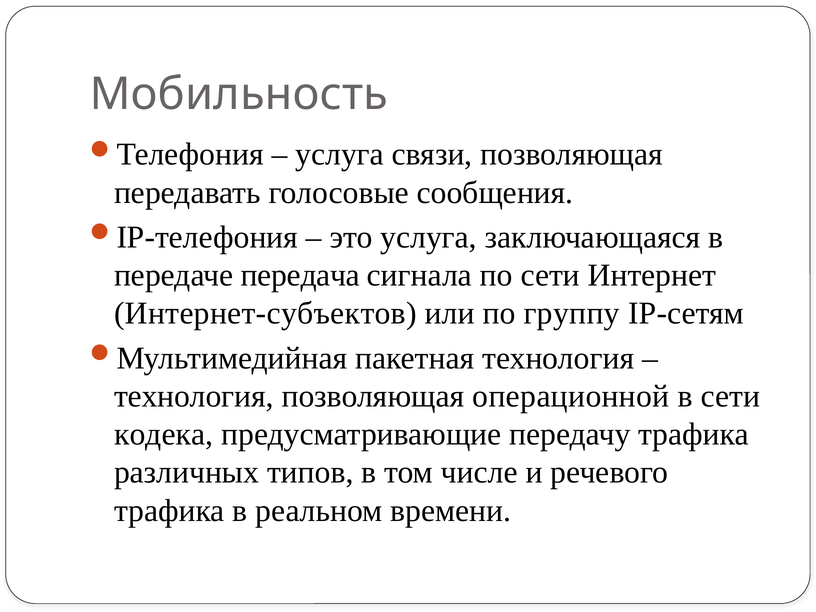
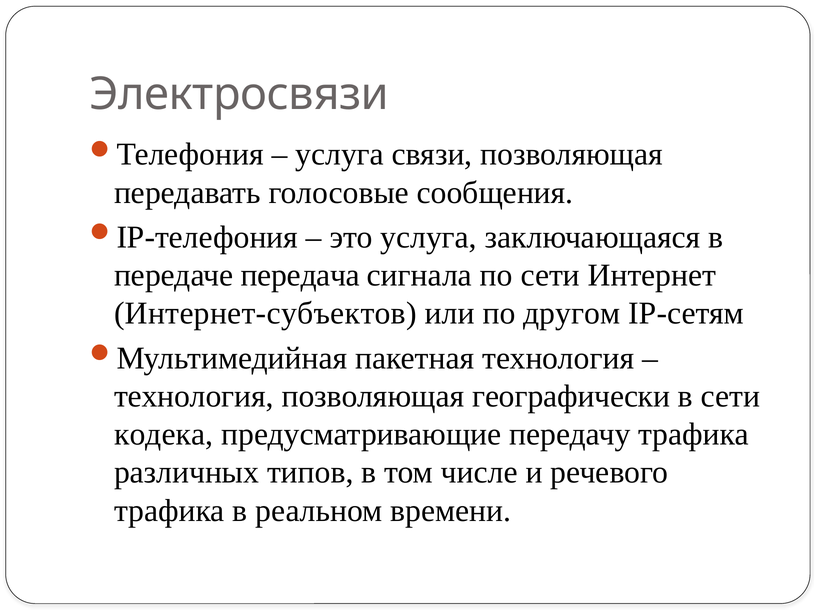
Мобильность: Мобильность -> Электросвязи
группу: группу -> другом
операционной: операционной -> географически
